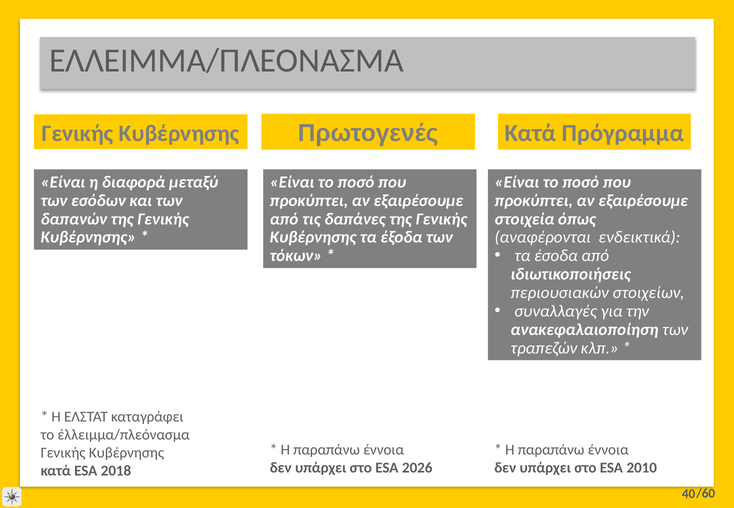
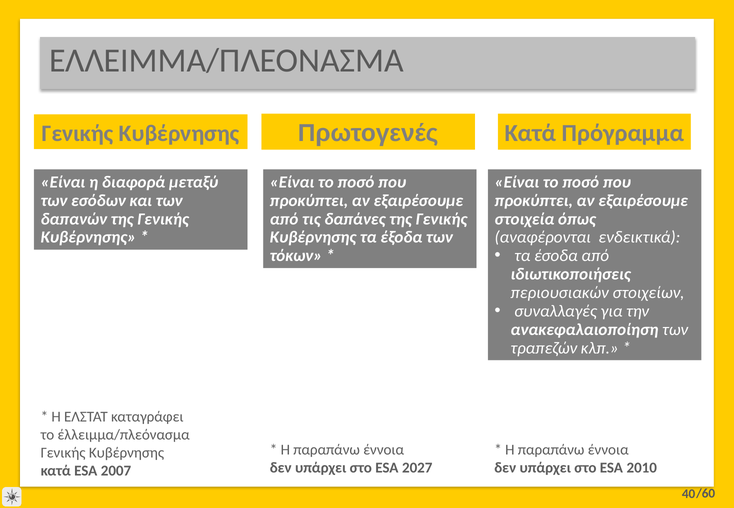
2026: 2026 -> 2027
2018: 2018 -> 2007
